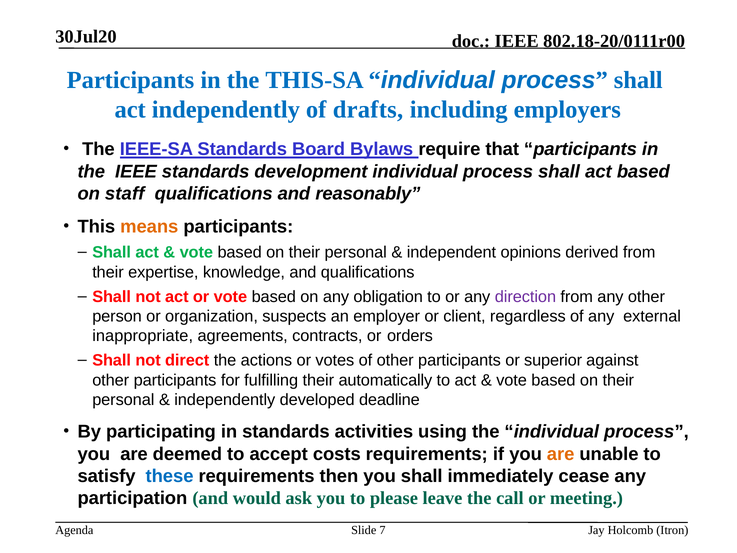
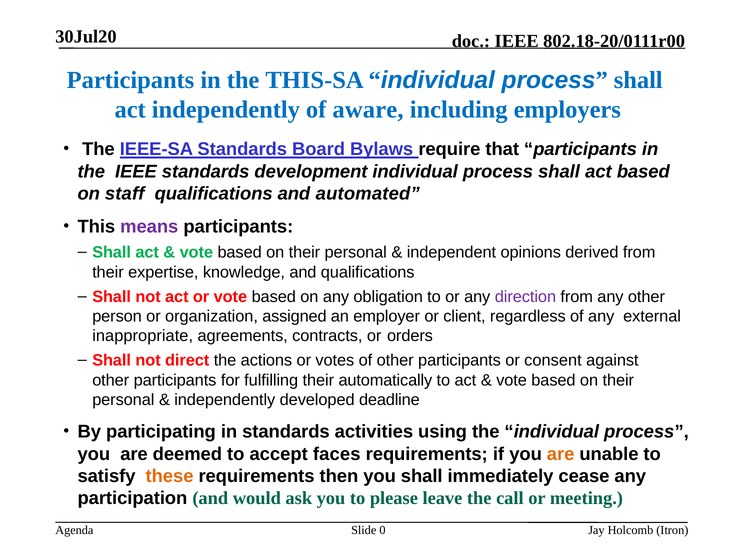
drafts: drafts -> aware
reasonably: reasonably -> automated
means colour: orange -> purple
suspects: suspects -> assigned
superior: superior -> consent
costs: costs -> faces
these colour: blue -> orange
7: 7 -> 0
